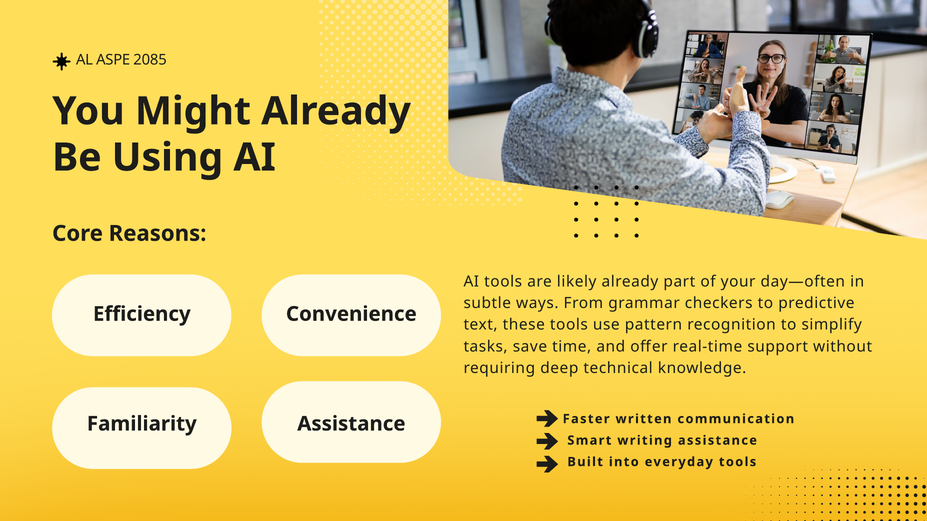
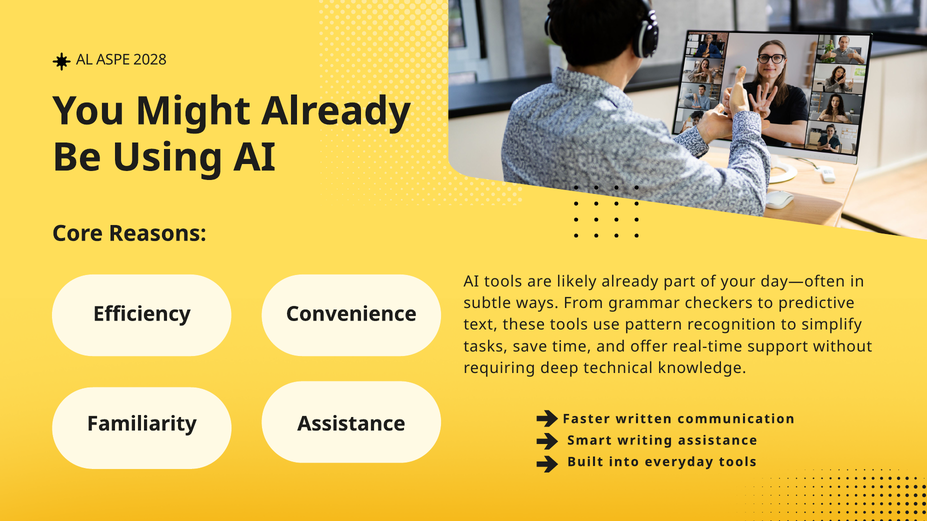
2085: 2085 -> 2028
